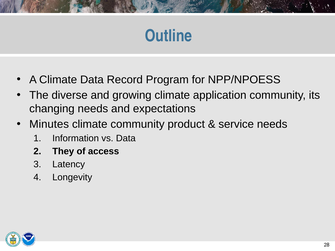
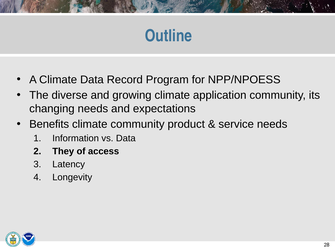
Minutes: Minutes -> Benefits
